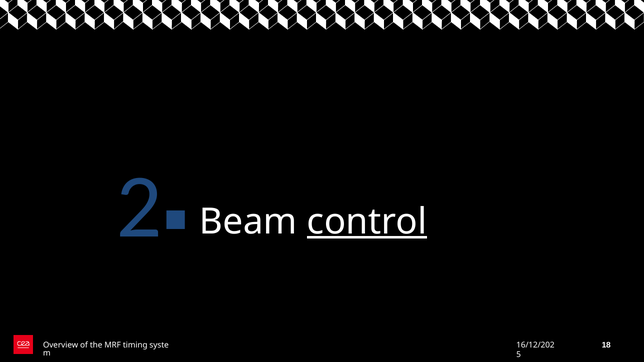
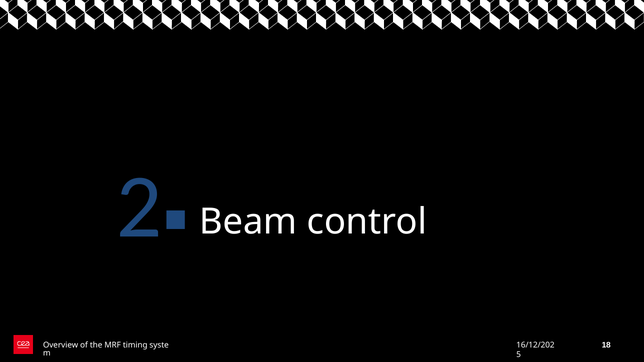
control underline: present -> none
